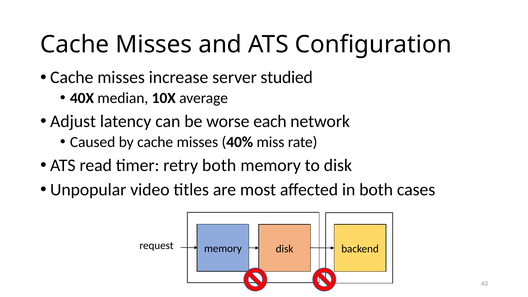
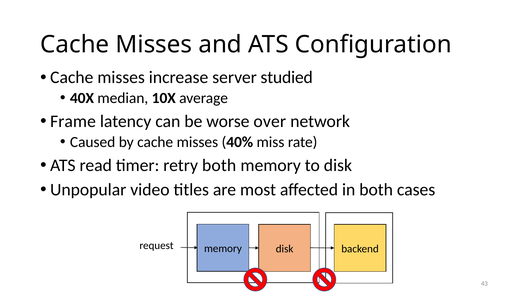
Adjust: Adjust -> Frame
each: each -> over
